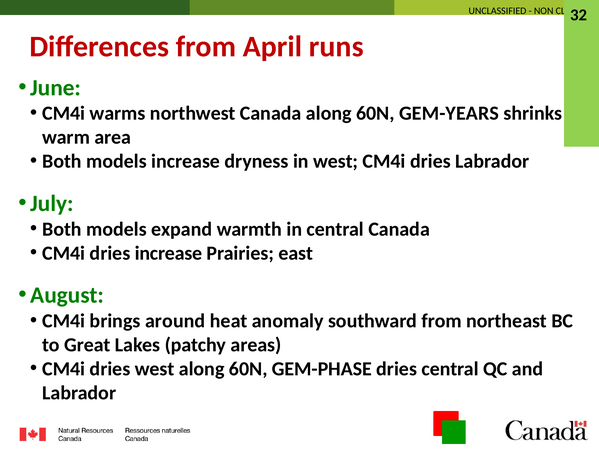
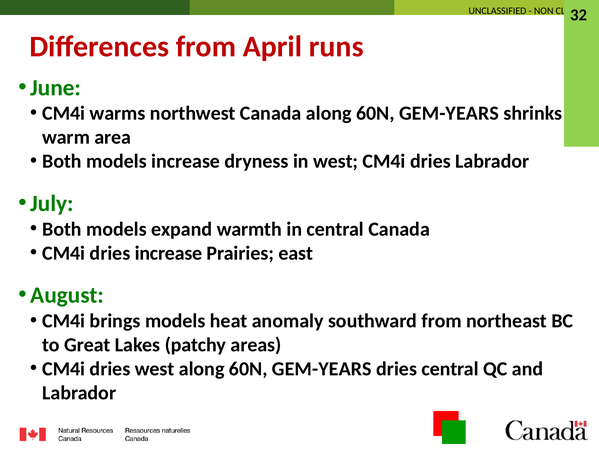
brings around: around -> models
west along 60N GEM-PHASE: GEM-PHASE -> GEM-YEARS
